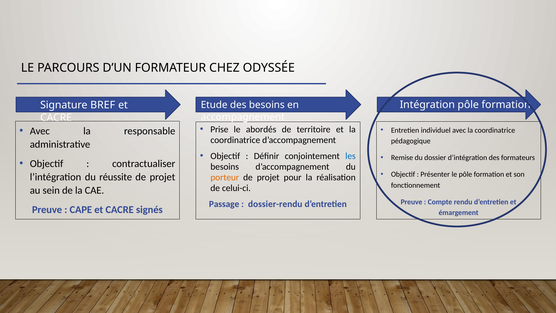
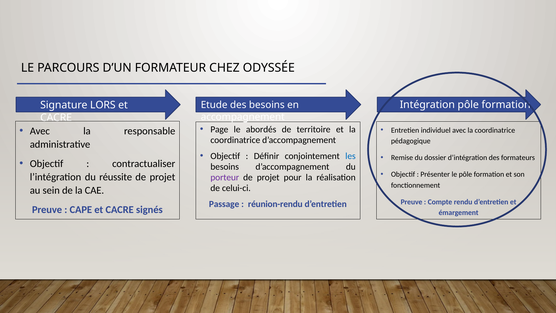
BREF: BREF -> LORS
Prise: Prise -> Page
porteur colour: orange -> purple
dossier-rendu: dossier-rendu -> réunion-rendu
